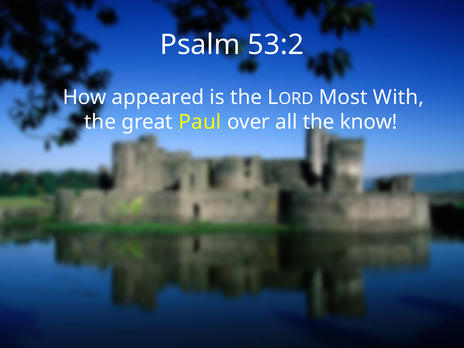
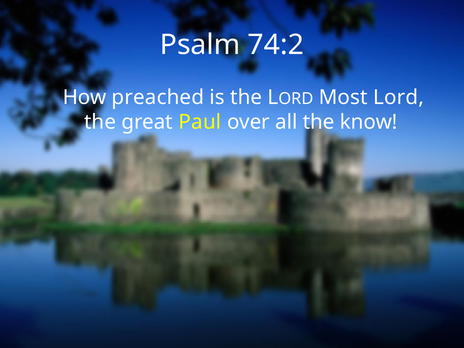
53:2: 53:2 -> 74:2
appeared: appeared -> preached
With: With -> Lord
